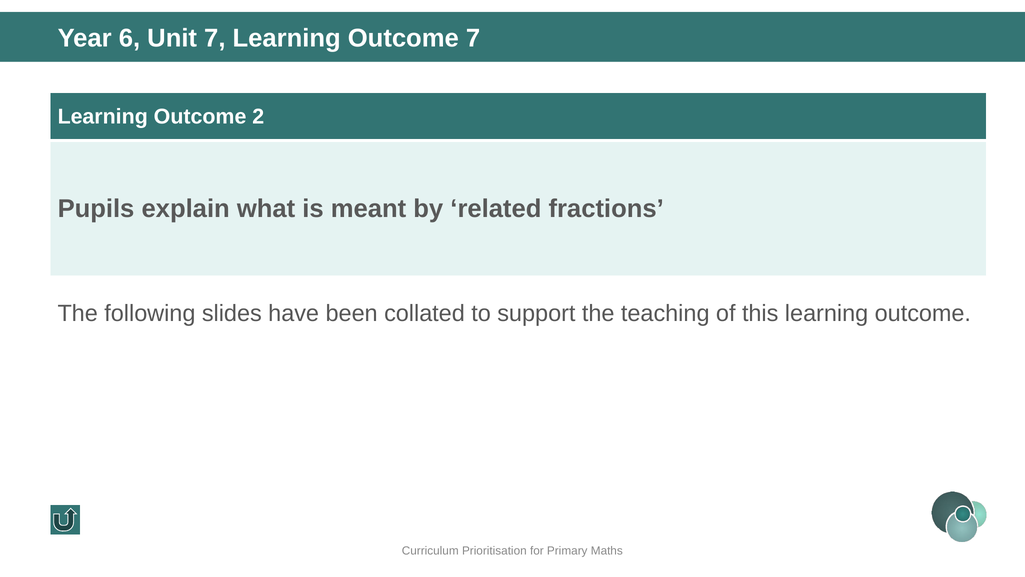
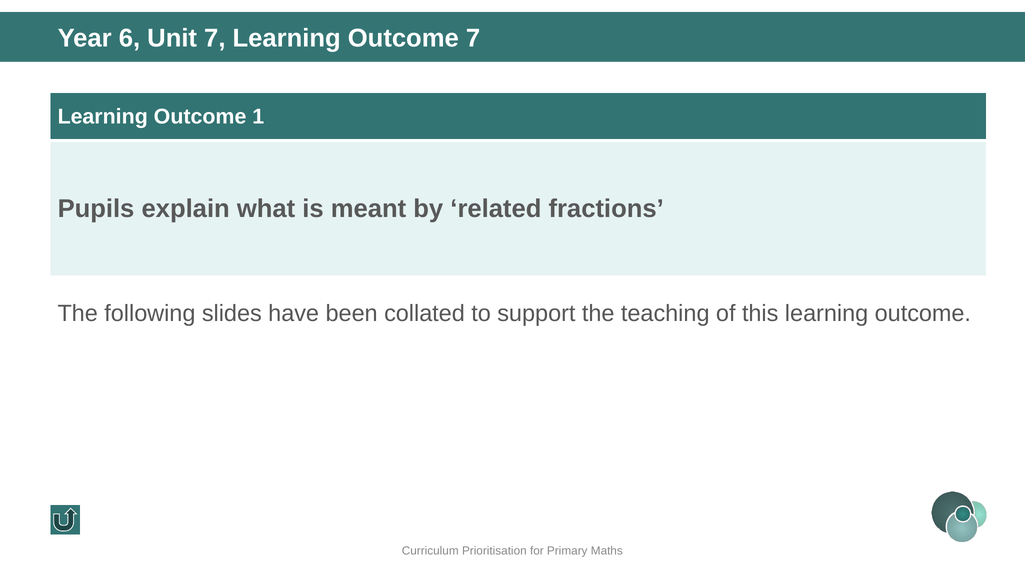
2: 2 -> 1
